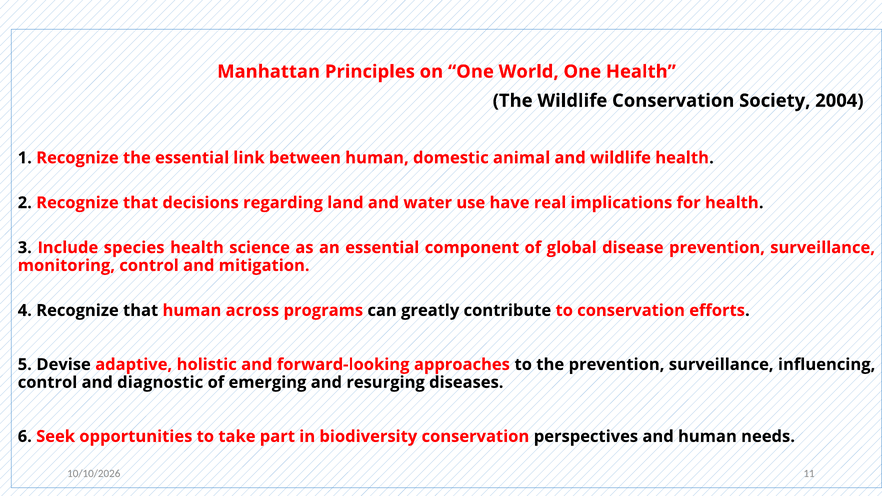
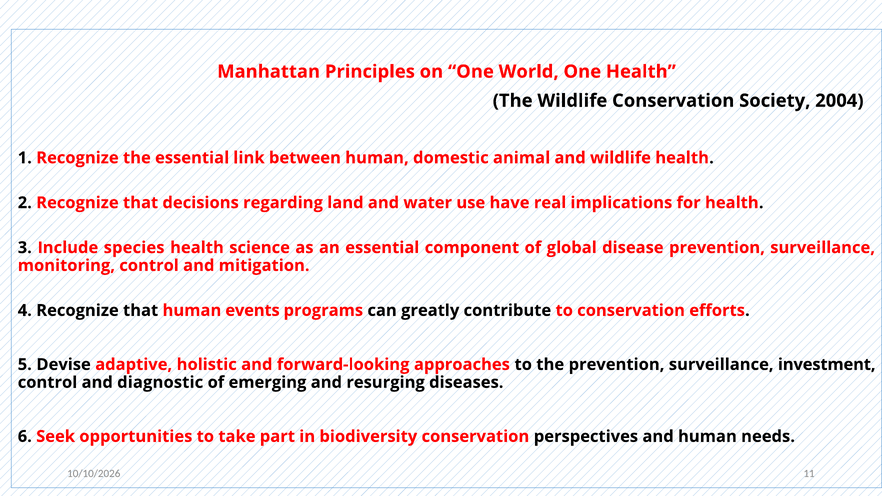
across: across -> events
influencing: influencing -> investment
